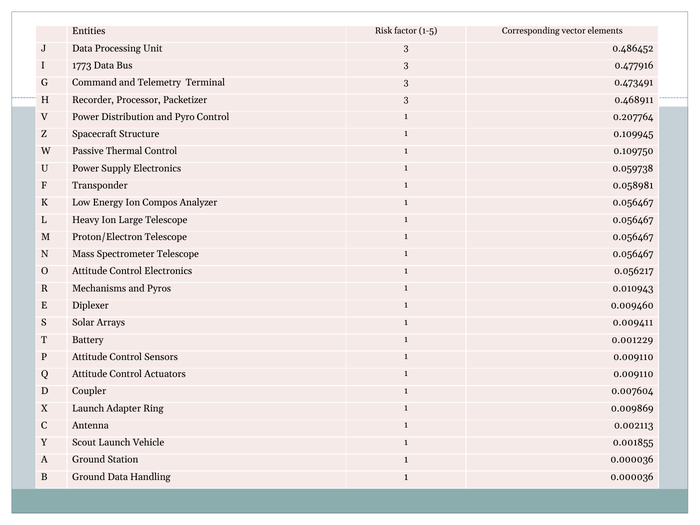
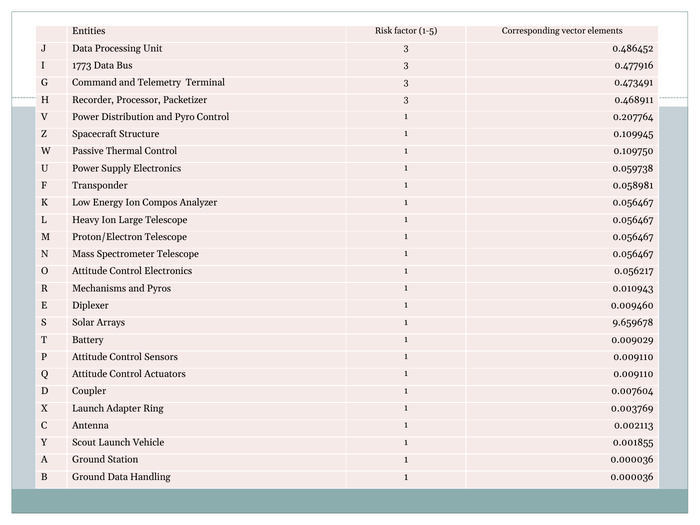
0.009411: 0.009411 -> 9.659678
0.001229: 0.001229 -> 0.009029
0.009869: 0.009869 -> 0.003769
